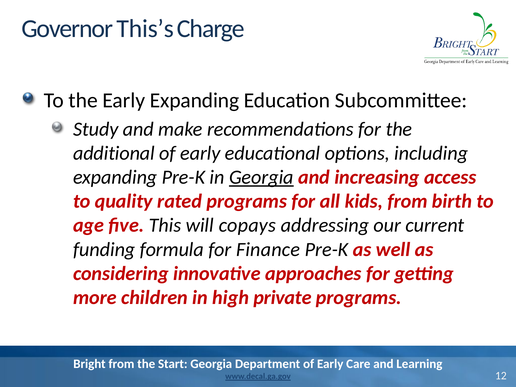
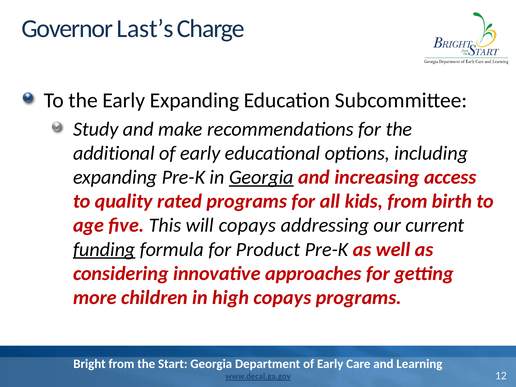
This’s: This’s -> Last’s
funding underline: none -> present
Finance: Finance -> Product
high private: private -> copays
